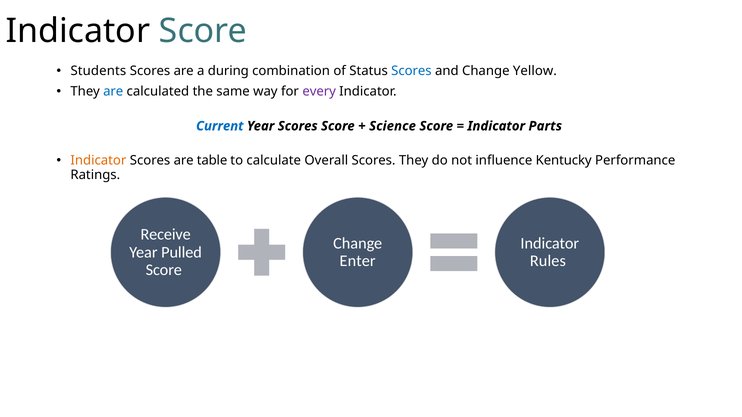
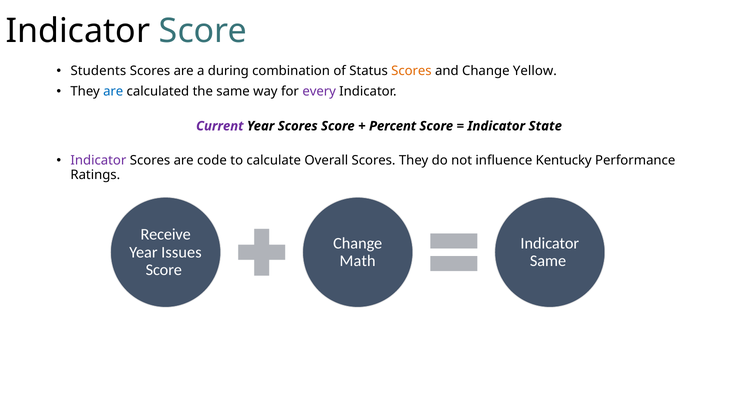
Scores at (411, 71) colour: blue -> orange
Current colour: blue -> purple
Science: Science -> Percent
Parts: Parts -> State
Indicator at (98, 161) colour: orange -> purple
table: table -> code
Pulled: Pulled -> Issues
Enter: Enter -> Math
Rules at (548, 261): Rules -> Same
